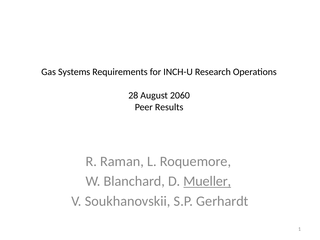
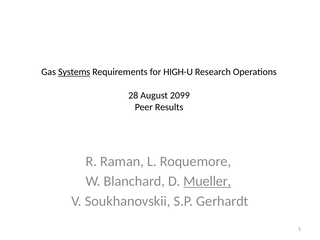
Systems underline: none -> present
INCH-U: INCH-U -> HIGH-U
2060: 2060 -> 2099
